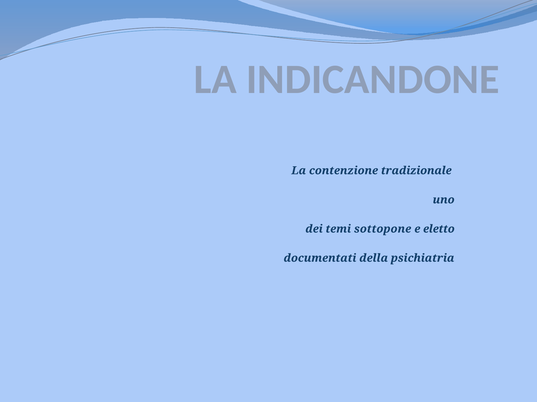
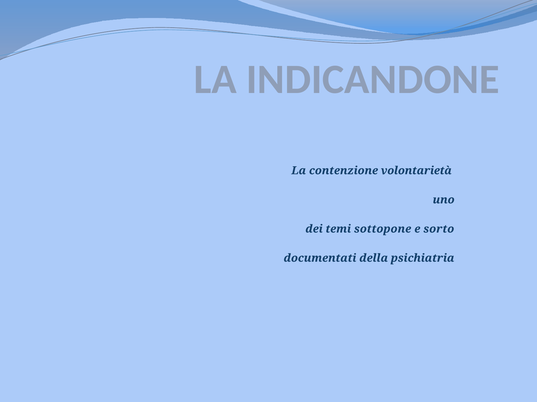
tradizionale: tradizionale -> volontarietà
eletto: eletto -> sorto
